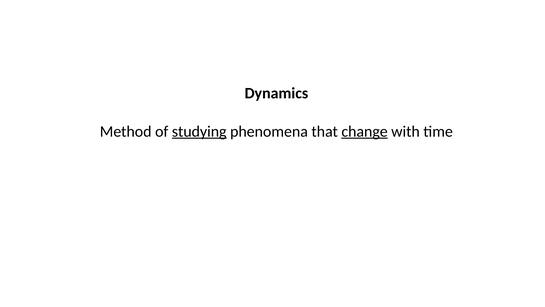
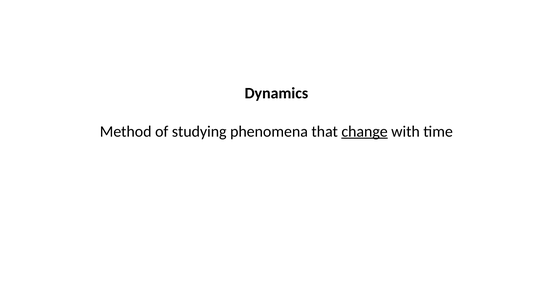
studying underline: present -> none
